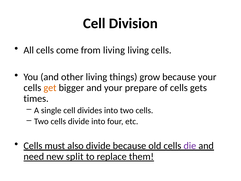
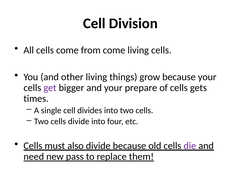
from living: living -> come
get colour: orange -> purple
split: split -> pass
